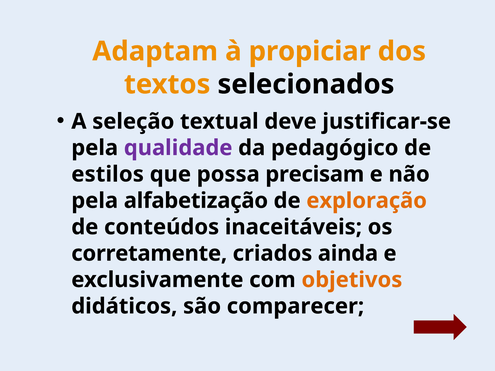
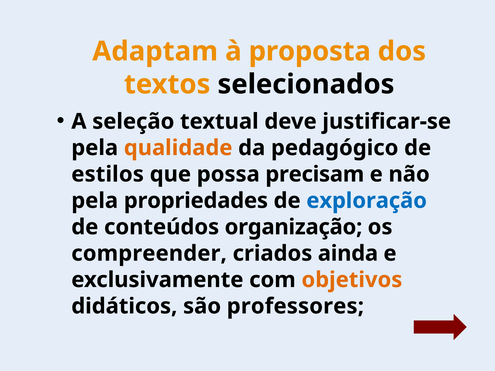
propiciar: propiciar -> proposta
qualidade colour: purple -> orange
alfabetização: alfabetização -> propriedades
exploração colour: orange -> blue
inaceitáveis: inaceitáveis -> organização
corretamente: corretamente -> compreender
comparecer: comparecer -> professores
